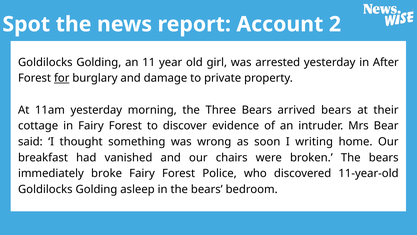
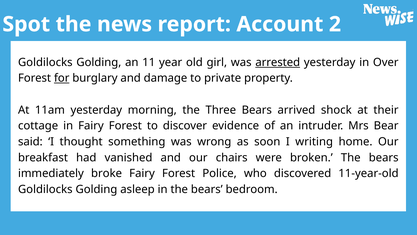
arrested underline: none -> present
After: After -> Over
arrived bears: bears -> shock
